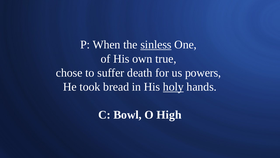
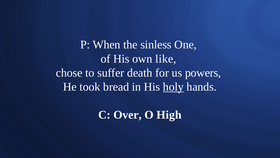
sinless underline: present -> none
true: true -> like
Bowl: Bowl -> Over
